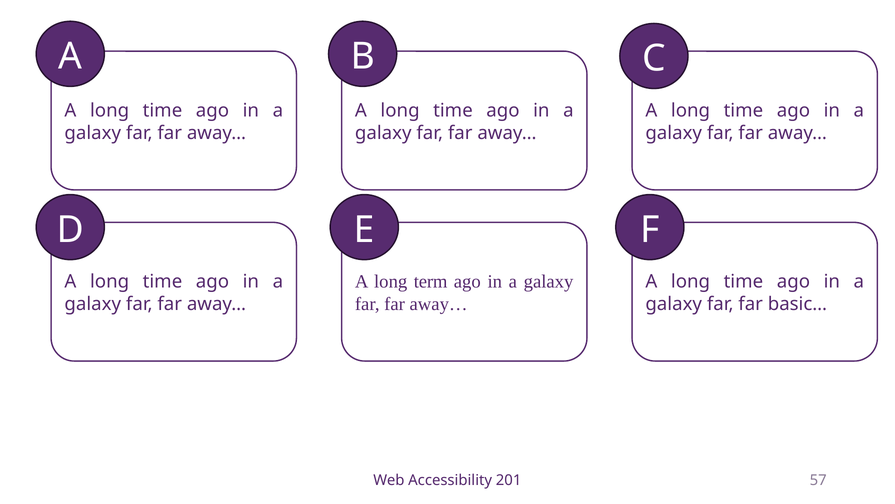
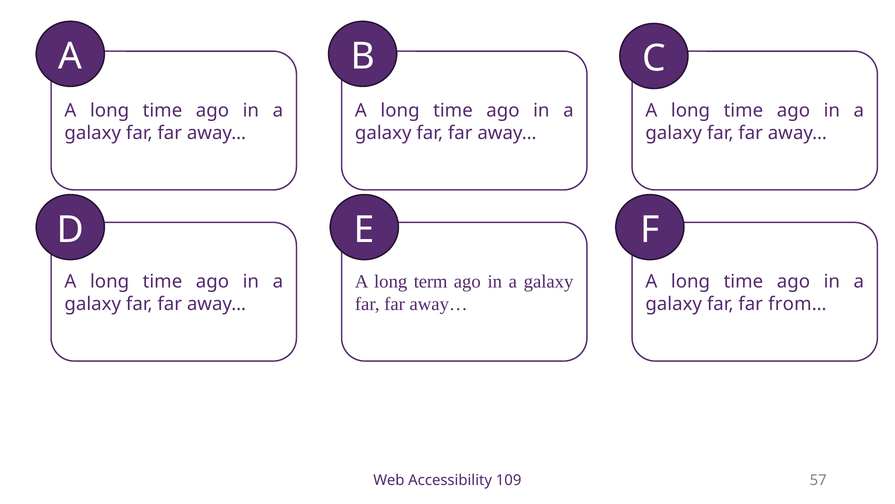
basic…: basic… -> from…
201: 201 -> 109
